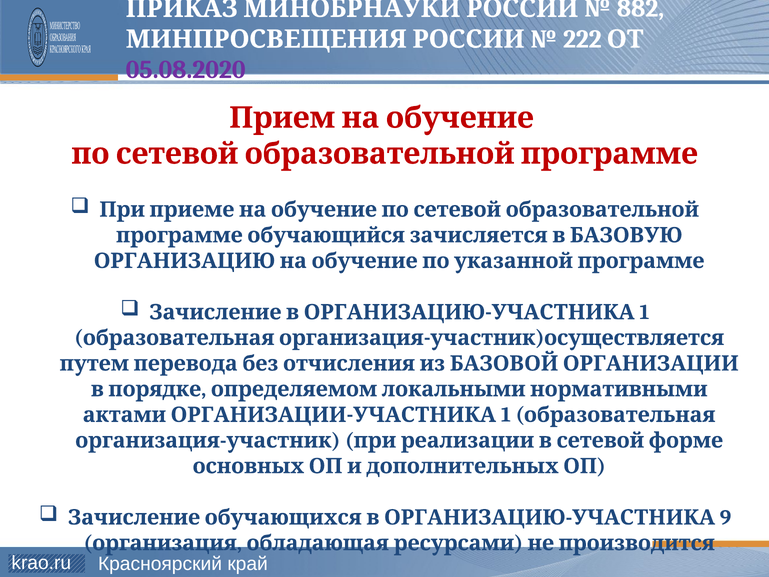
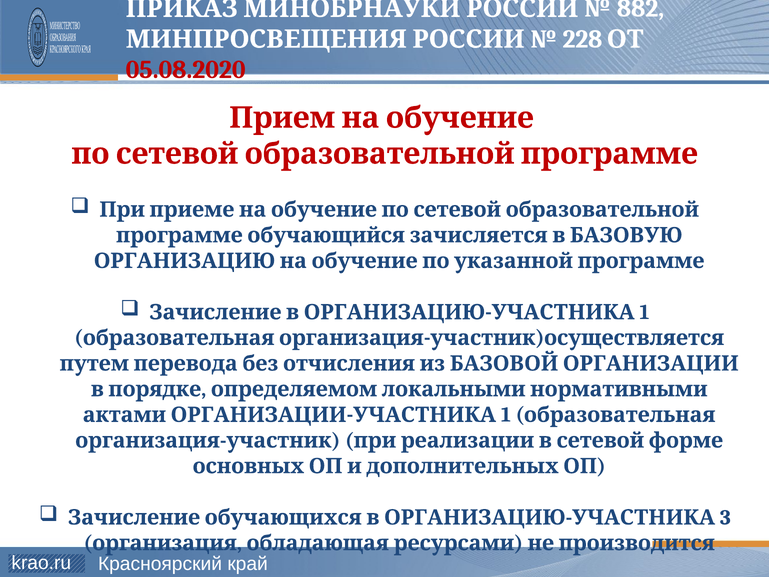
222: 222 -> 228
05.08.2020 colour: purple -> red
9 at (726, 517): 9 -> 3
